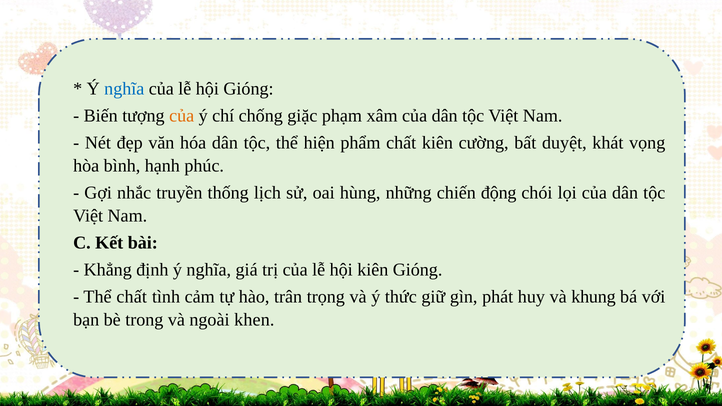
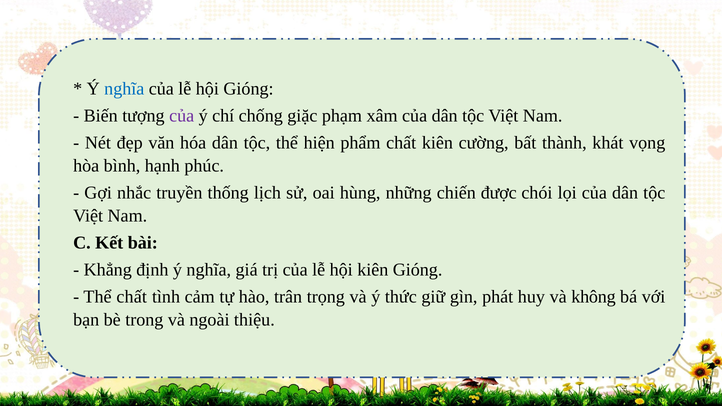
của at (182, 116) colour: orange -> purple
duyệt: duyệt -> thành
động: động -> được
khung: khung -> không
khen: khen -> thiệu
